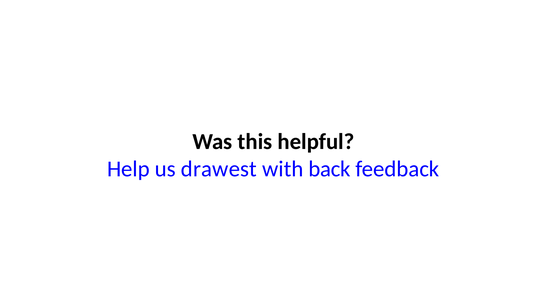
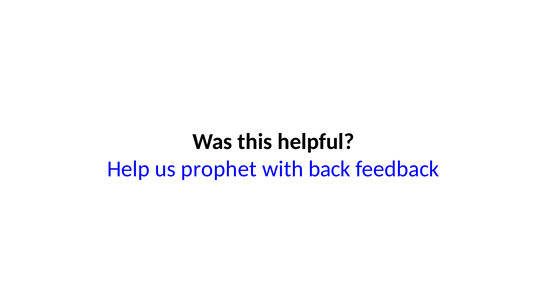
drawest: drawest -> prophet
